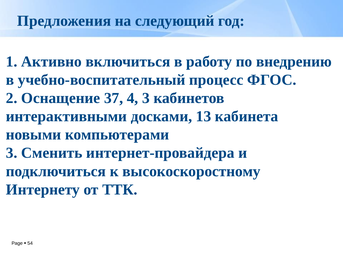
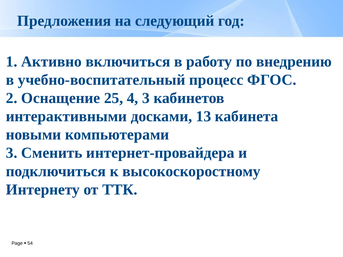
37: 37 -> 25
